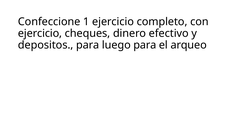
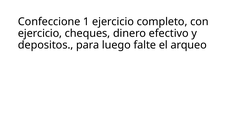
luego para: para -> falte
